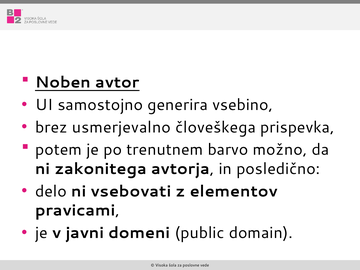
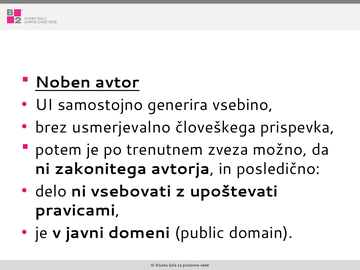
barvo: barvo -> zveza
elementov: elementov -> upoštevati
